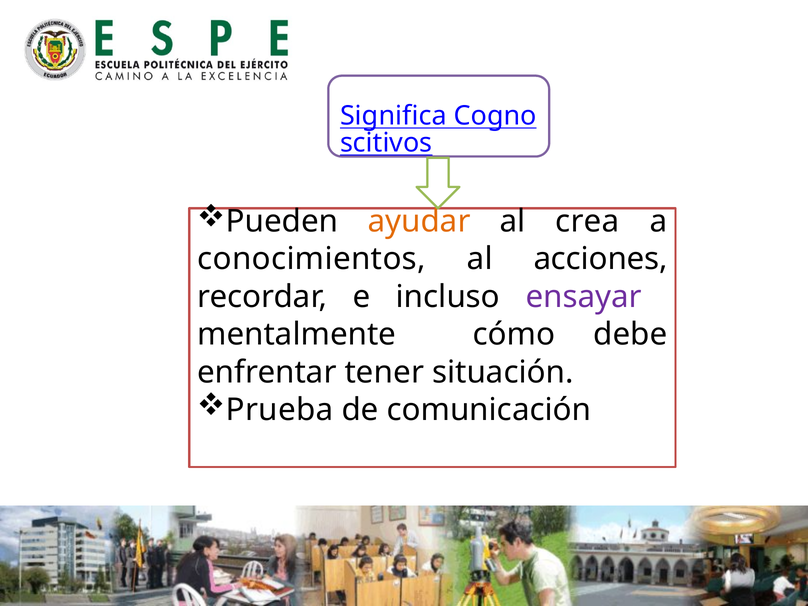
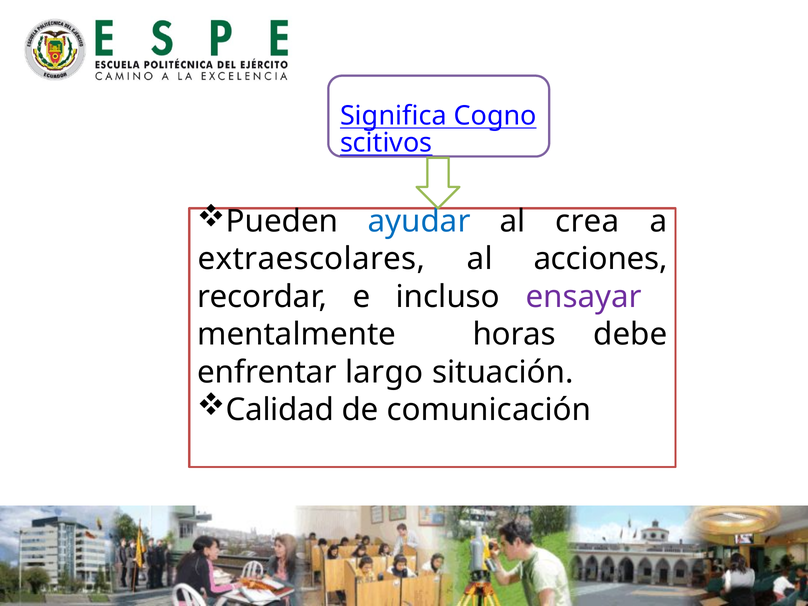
ayudar colour: orange -> blue
conocimientos: conocimientos -> extraescolares
cómo: cómo -> horas
tener: tener -> largo
Prueba: Prueba -> Calidad
